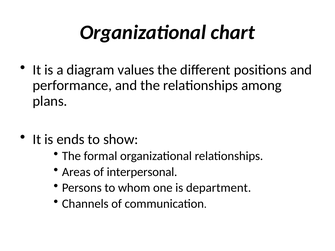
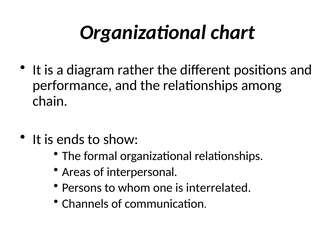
values: values -> rather
plans: plans -> chain
department: department -> interrelated
